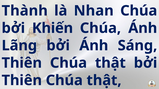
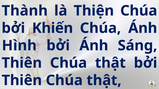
Nhan: Nhan -> Thiện
Lãng: Lãng -> Hình
